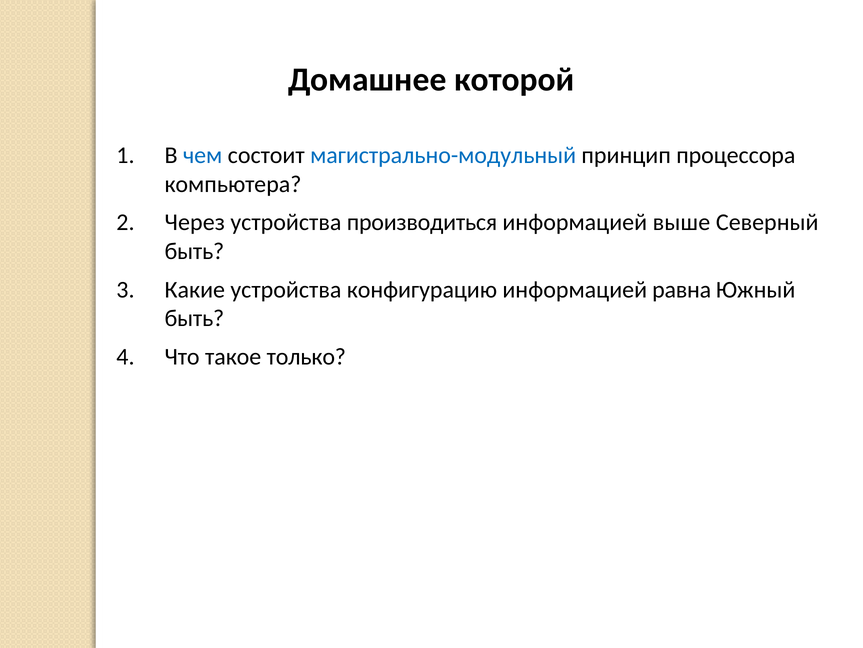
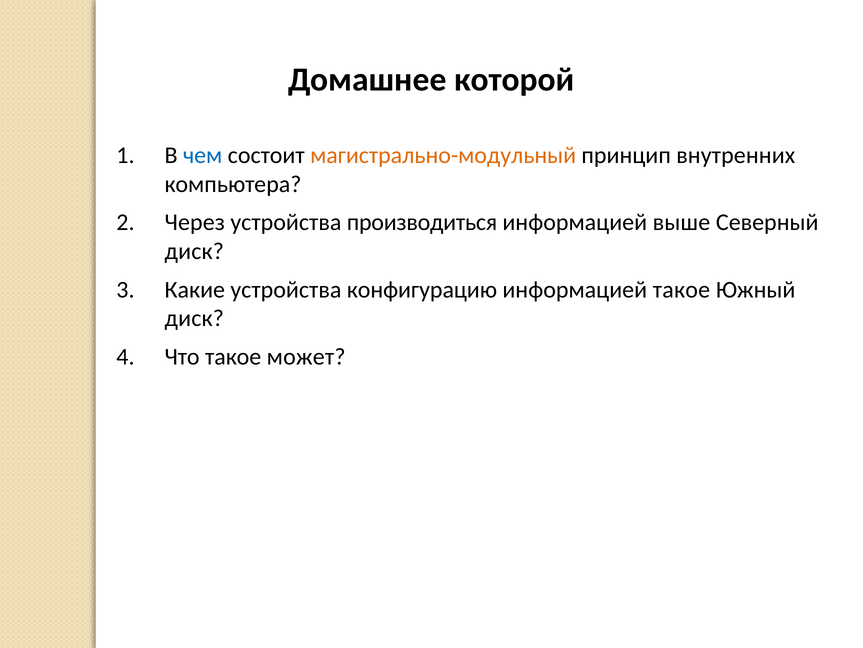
магистрально-модульный colour: blue -> orange
процессора: процессора -> внутренних
быть at (194, 251): быть -> диск
информацией равна: равна -> такое
быть at (194, 318): быть -> диск
только: только -> может
